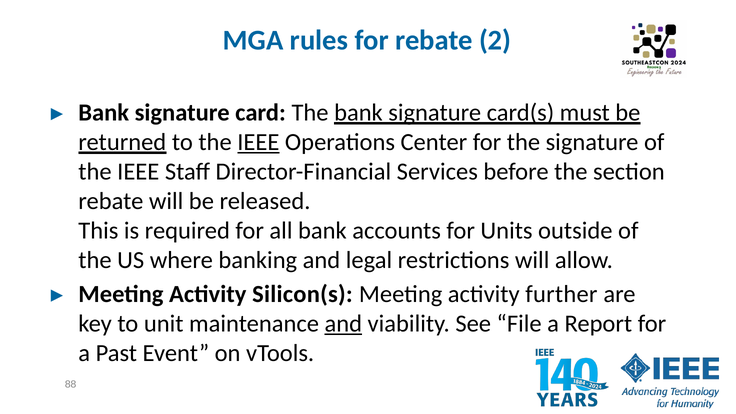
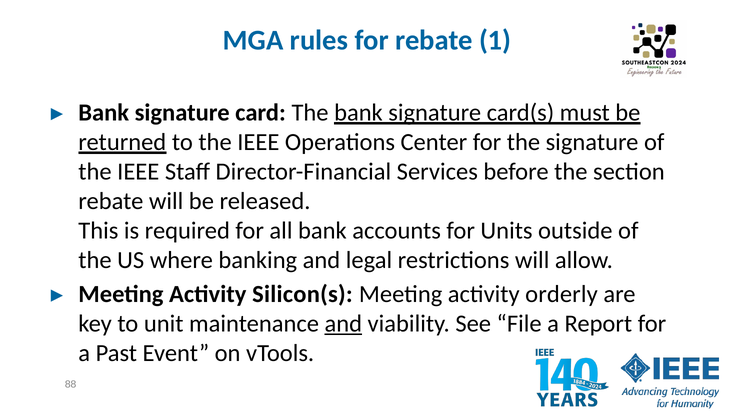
2: 2 -> 1
IEEE at (258, 142) underline: present -> none
further: further -> orderly
